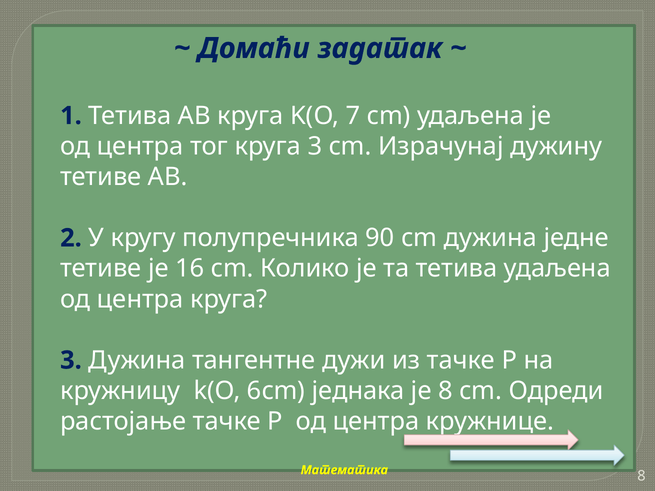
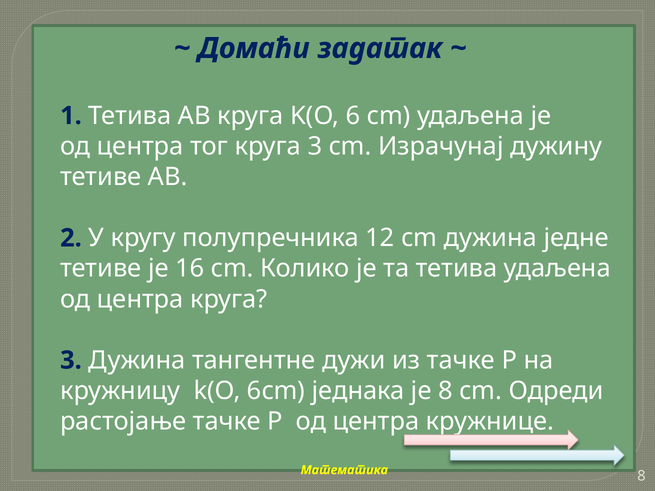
7: 7 -> 6
90: 90 -> 12
